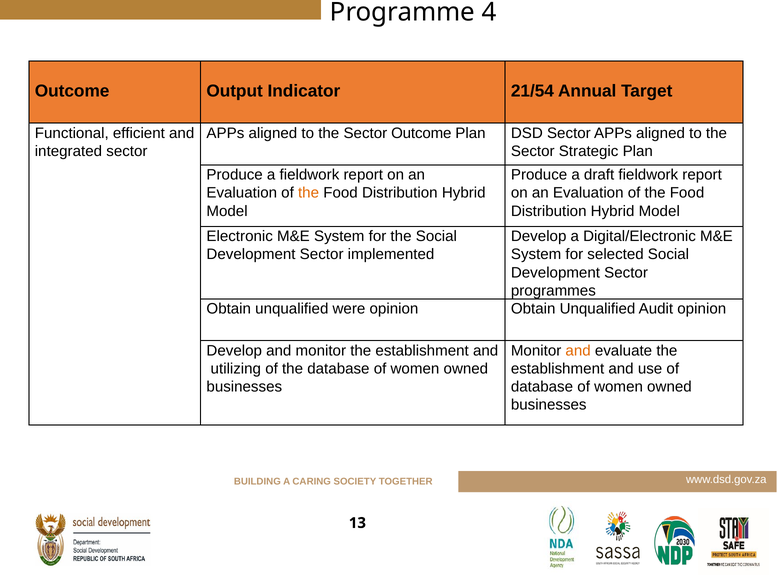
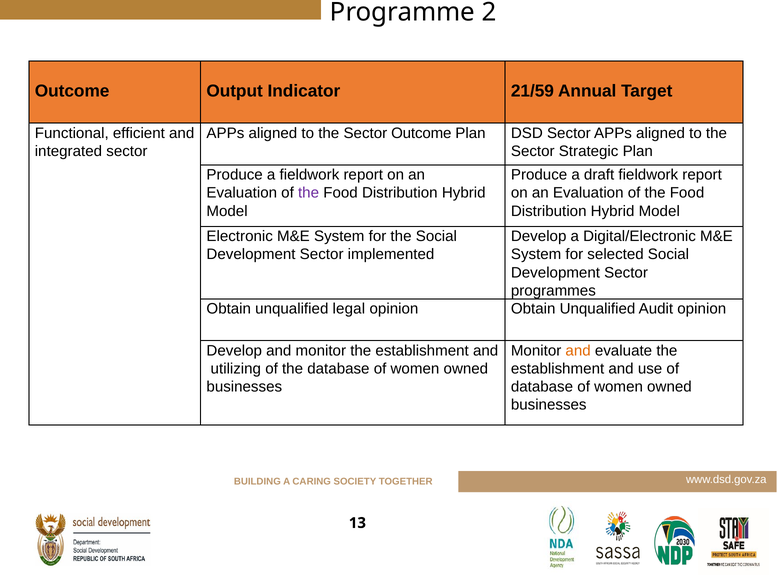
4: 4 -> 2
21/54: 21/54 -> 21/59
the at (309, 193) colour: orange -> purple
were: were -> legal
